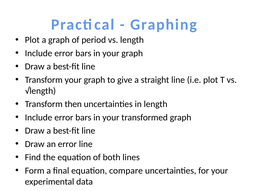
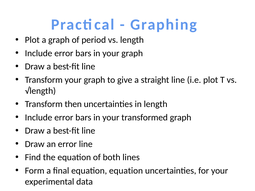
equation compare: compare -> equation
